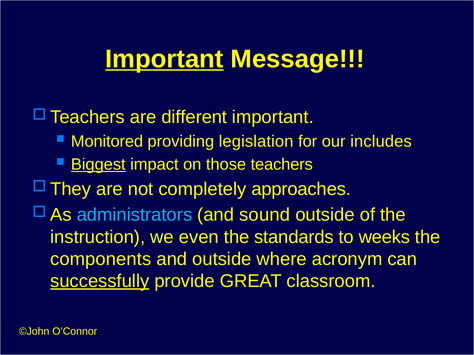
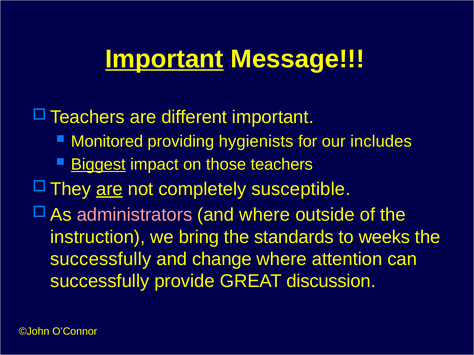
legislation: legislation -> hygienists
are at (109, 189) underline: none -> present
approaches: approaches -> susceptible
administrators colour: light blue -> pink
and sound: sound -> where
even: even -> bring
components at (101, 259): components -> successfully
and outside: outside -> change
acronym: acronym -> attention
successfully at (100, 282) underline: present -> none
classroom: classroom -> discussion
